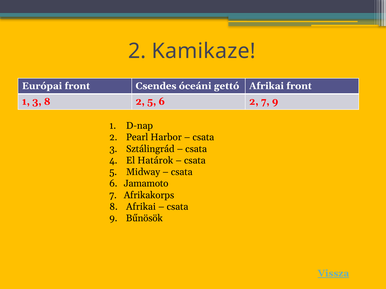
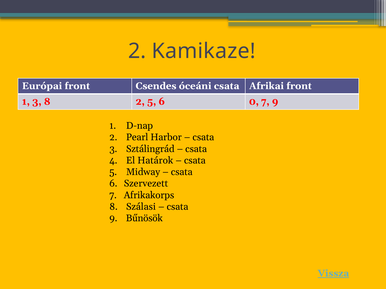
óceáni gettó: gettó -> csata
6 2: 2 -> 0
Jamamoto: Jamamoto -> Szervezett
8 Afrikai: Afrikai -> Szálasi
